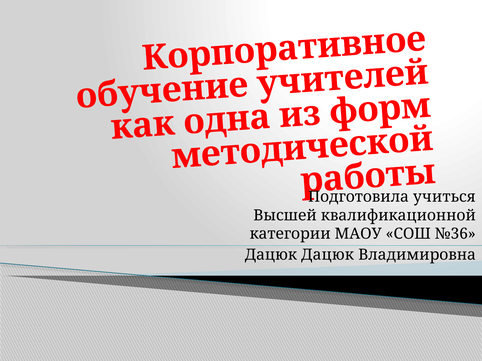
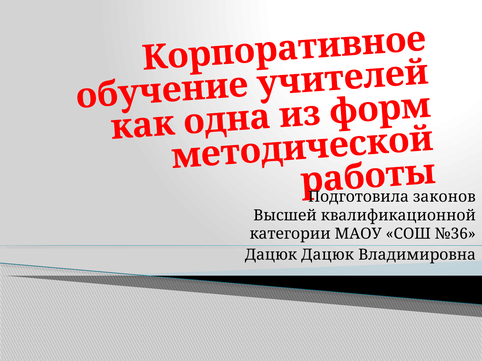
учиться: учиться -> законов
